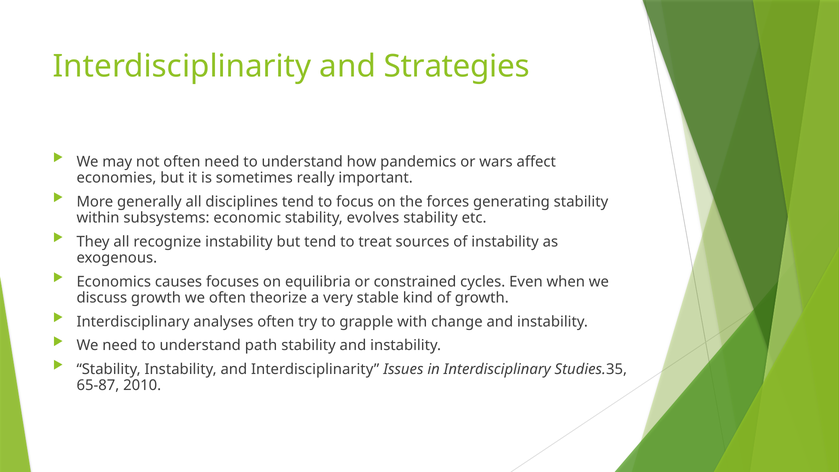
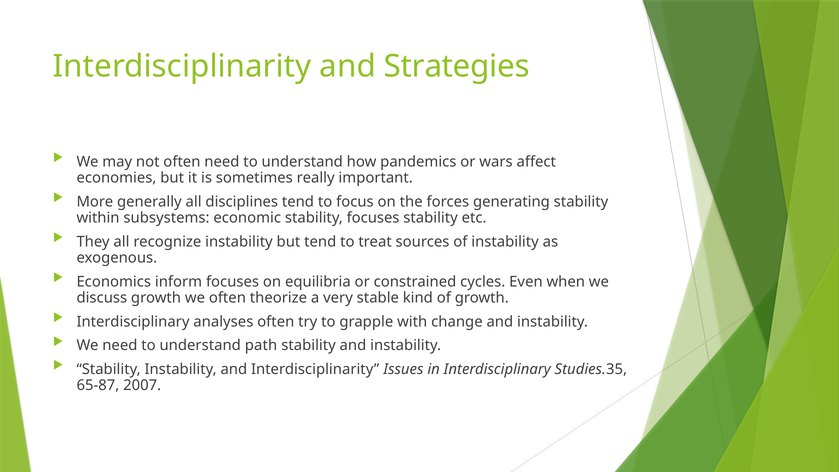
stability evolves: evolves -> focuses
causes: causes -> inform
2010: 2010 -> 2007
